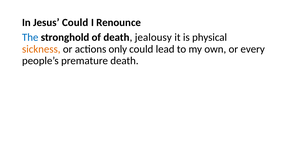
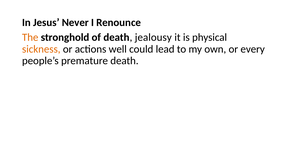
Jesus Could: Could -> Never
The colour: blue -> orange
only: only -> well
